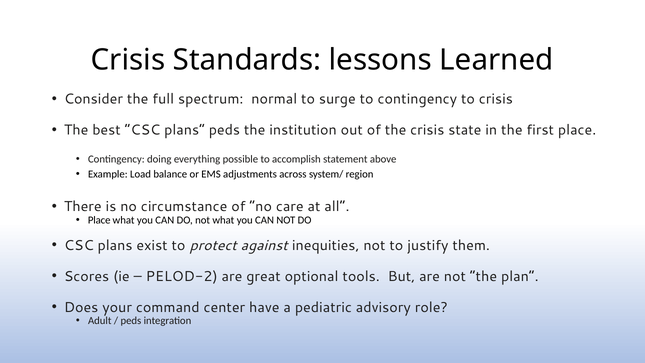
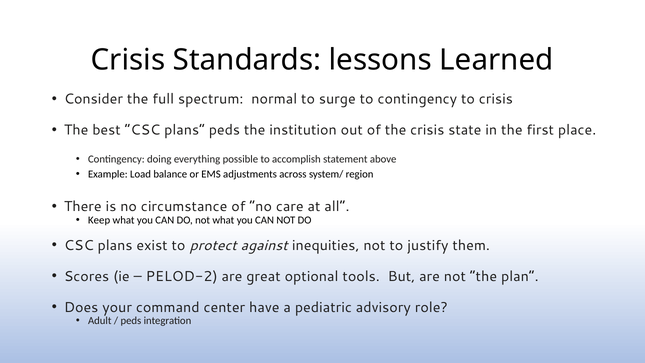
Place at (99, 220): Place -> Keep
